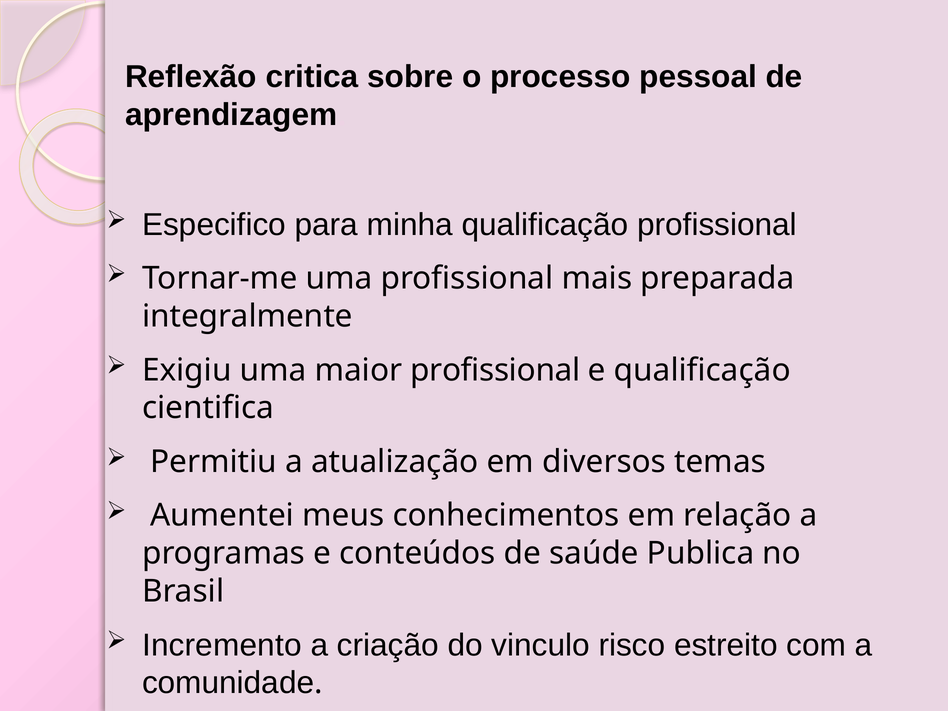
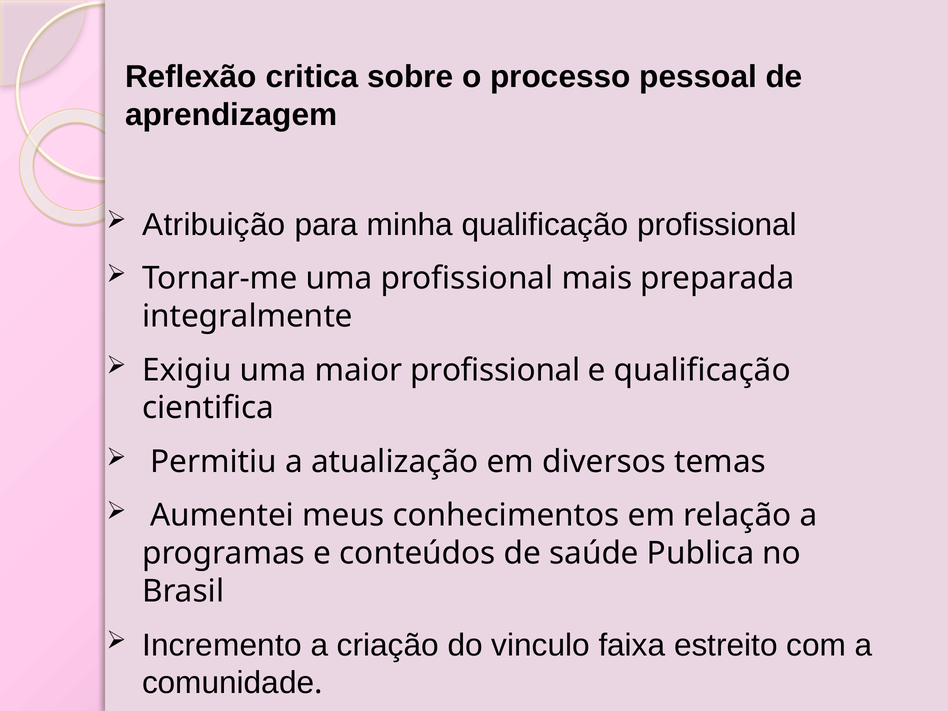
Especifico: Especifico -> Atribuição
risco: risco -> faixa
